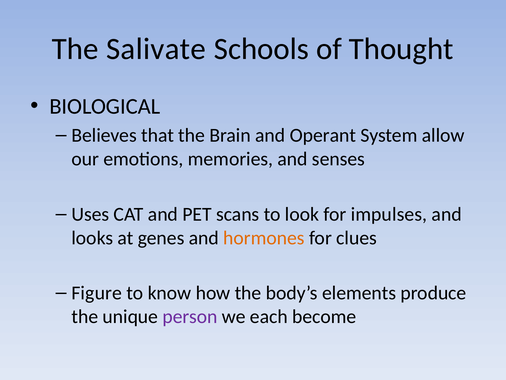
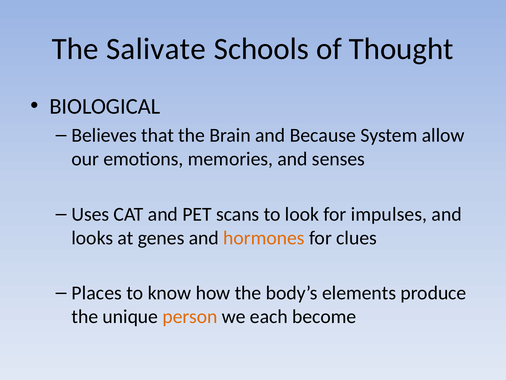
Operant: Operant -> Because
Figure: Figure -> Places
person colour: purple -> orange
